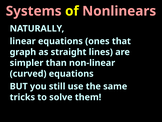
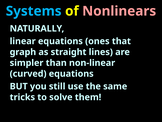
Systems colour: pink -> light blue
